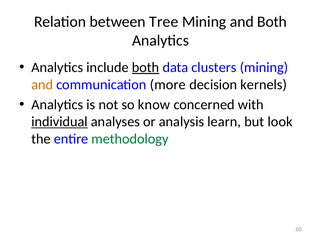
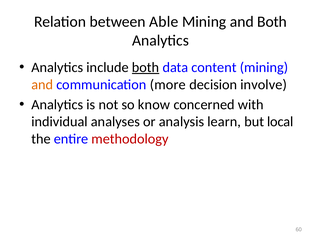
Tree: Tree -> Able
clusters: clusters -> content
kernels: kernels -> involve
individual underline: present -> none
look: look -> local
methodology colour: green -> red
